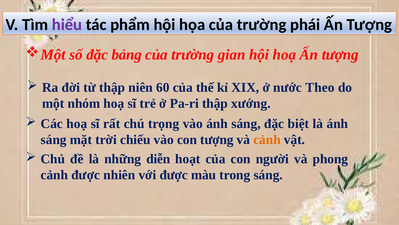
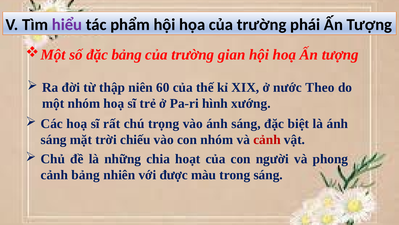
Pa-ri thập: thập -> hình
con tượng: tượng -> nhóm
cảnh at (267, 139) colour: orange -> red
diễn: diễn -> chia
cảnh được: được -> bảng
